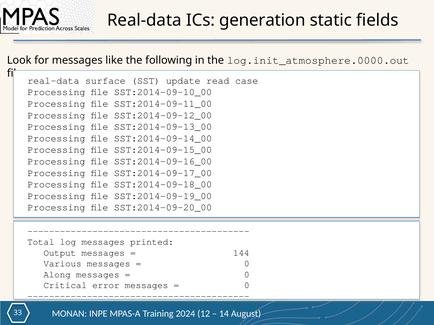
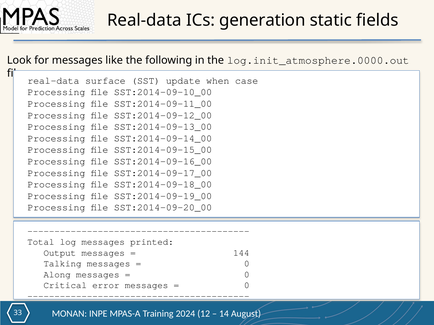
read: read -> when
Various: Various -> Talking
